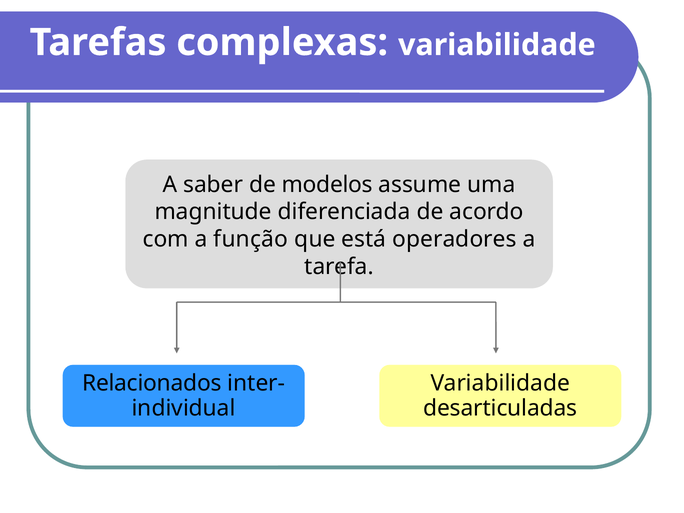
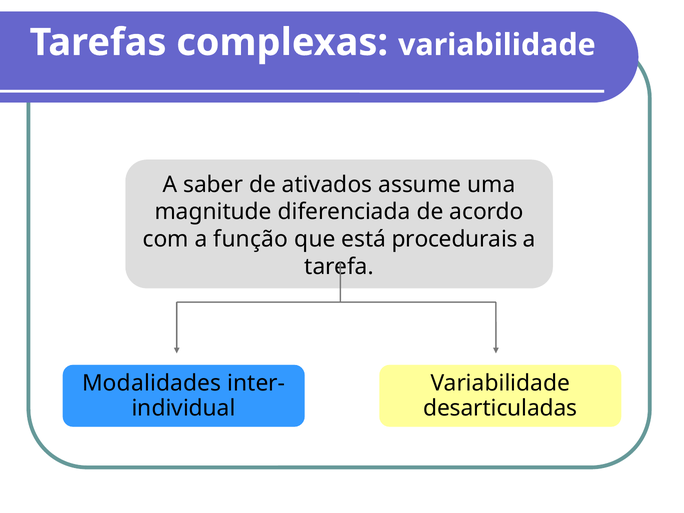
modelos: modelos -> ativados
operadores: operadores -> procedurais
Relacionados: Relacionados -> Modalidades
